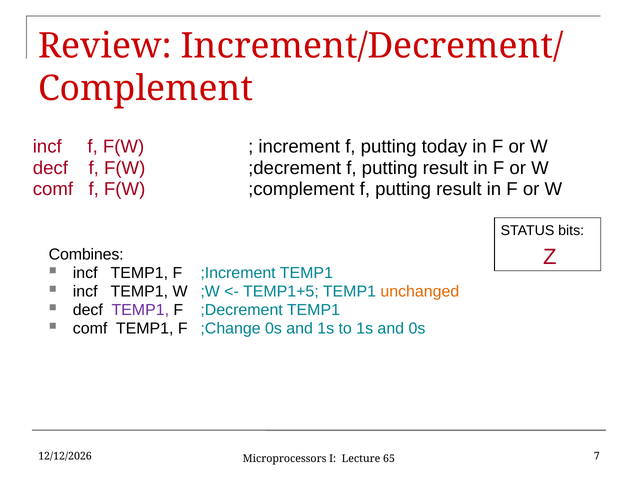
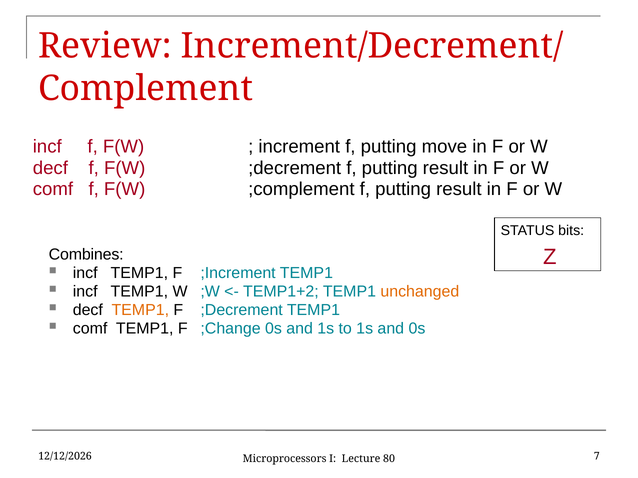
today: today -> move
TEMP1+5: TEMP1+5 -> TEMP1+2
TEMP1 at (140, 310) colour: purple -> orange
65: 65 -> 80
